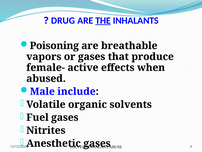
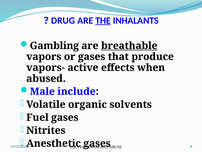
Poisoning: Poisoning -> Gambling
breathable underline: none -> present
female-: female- -> vapors-
